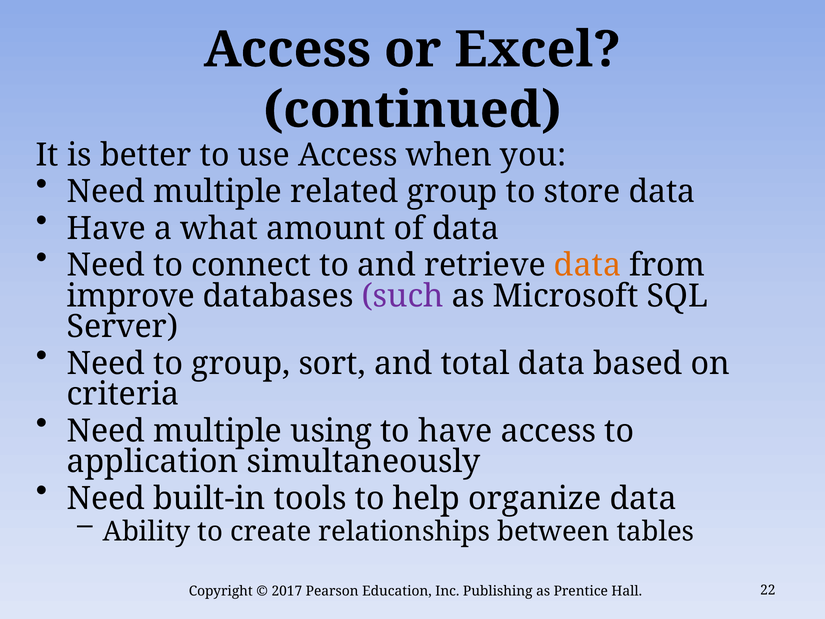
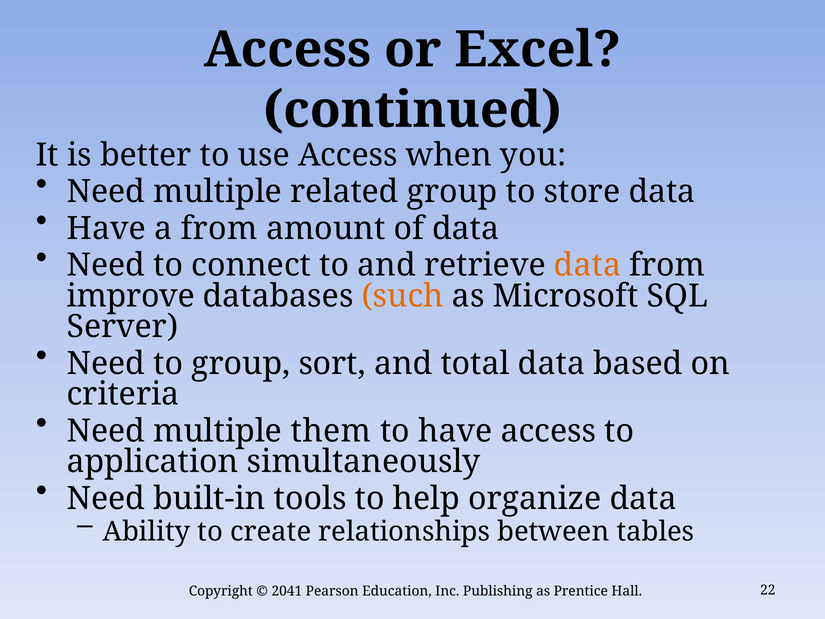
a what: what -> from
such colour: purple -> orange
using: using -> them
2017: 2017 -> 2041
